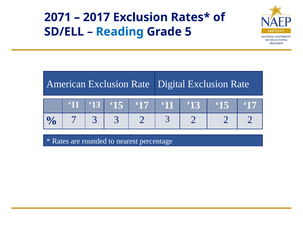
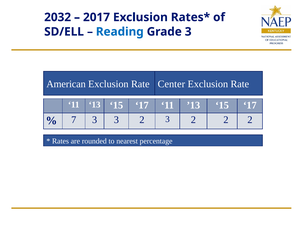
2071: 2071 -> 2032
Grade 5: 5 -> 3
Digital: Digital -> Center
